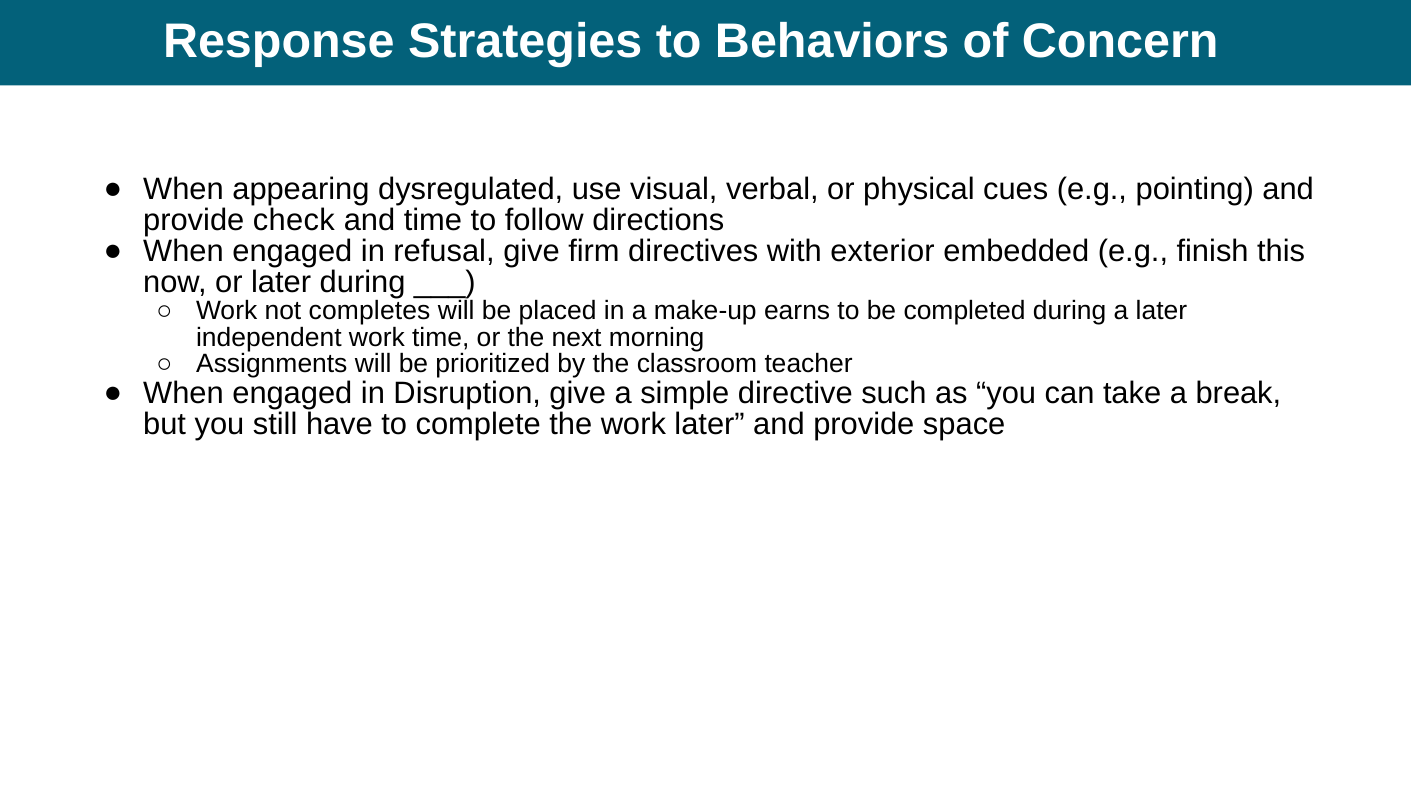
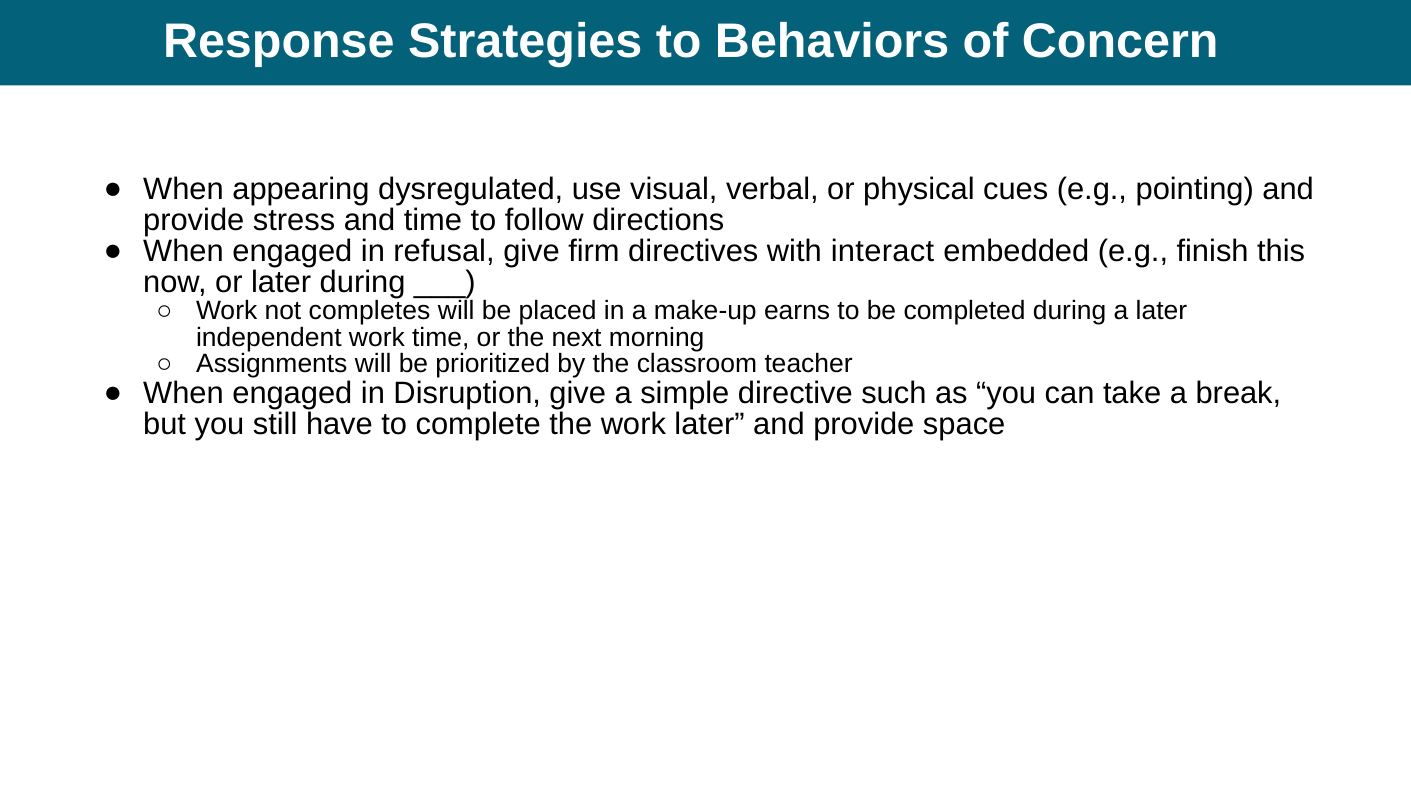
check: check -> stress
exterior: exterior -> interact
